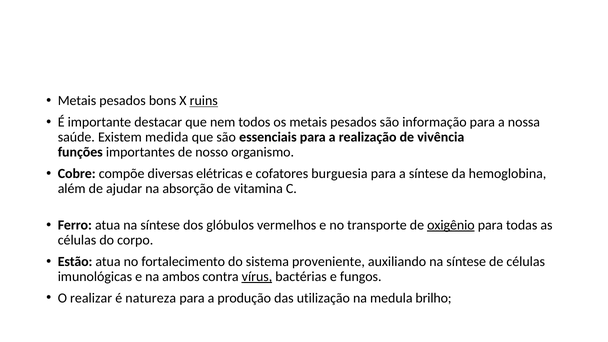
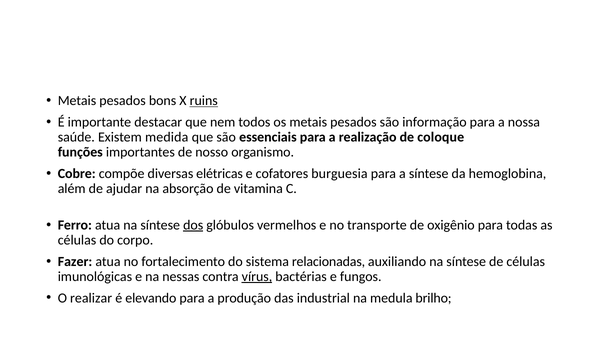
vivência: vivência -> coloque
dos underline: none -> present
oxigênio underline: present -> none
Estão: Estão -> Fazer
proveniente: proveniente -> relacionadas
ambos: ambos -> nessas
natureza: natureza -> elevando
utilização: utilização -> industrial
